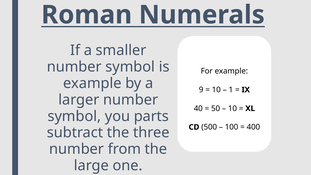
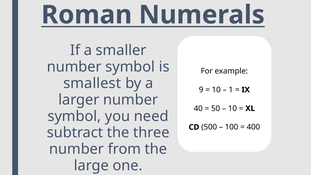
example at (92, 83): example -> smallest
parts: parts -> need
